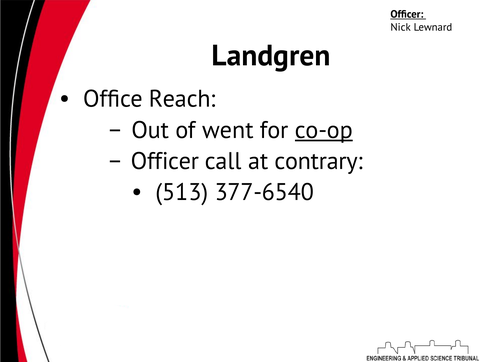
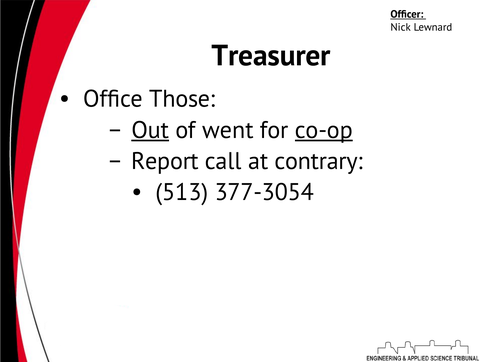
Landgren: Landgren -> Treasurer
Reach: Reach -> Those
Out underline: none -> present
Officer at (165, 161): Officer -> Report
377-6540: 377-6540 -> 377-3054
